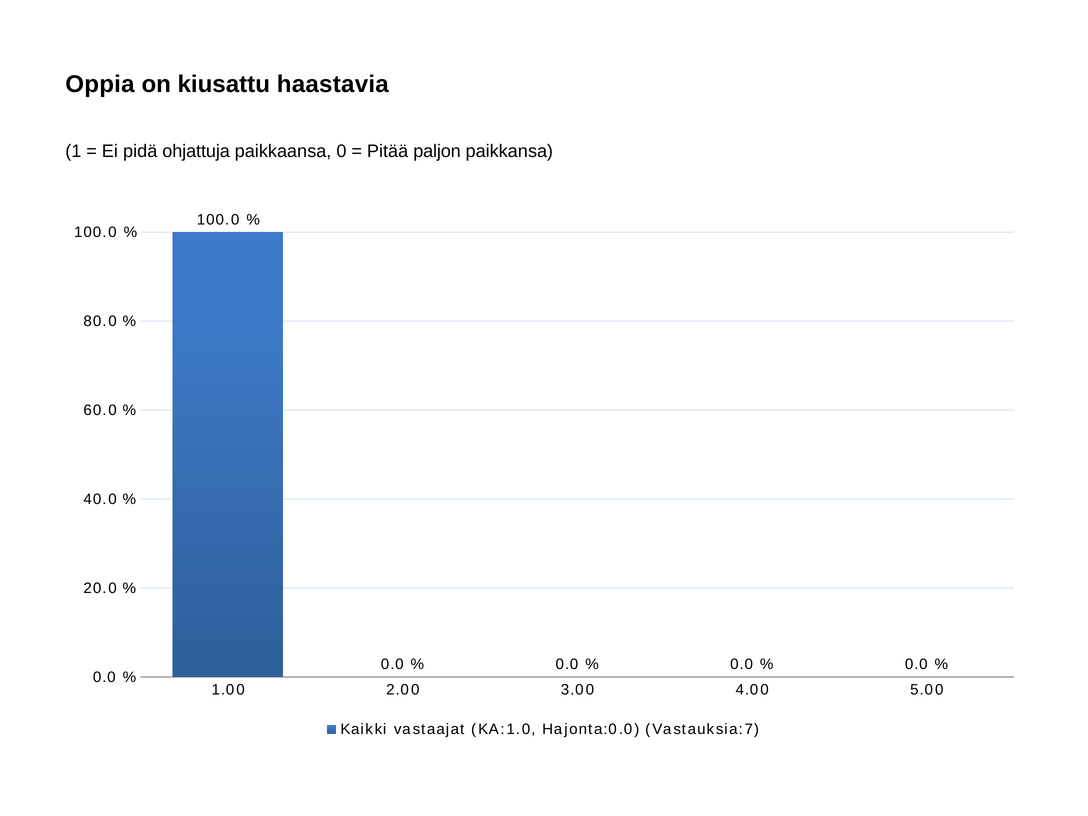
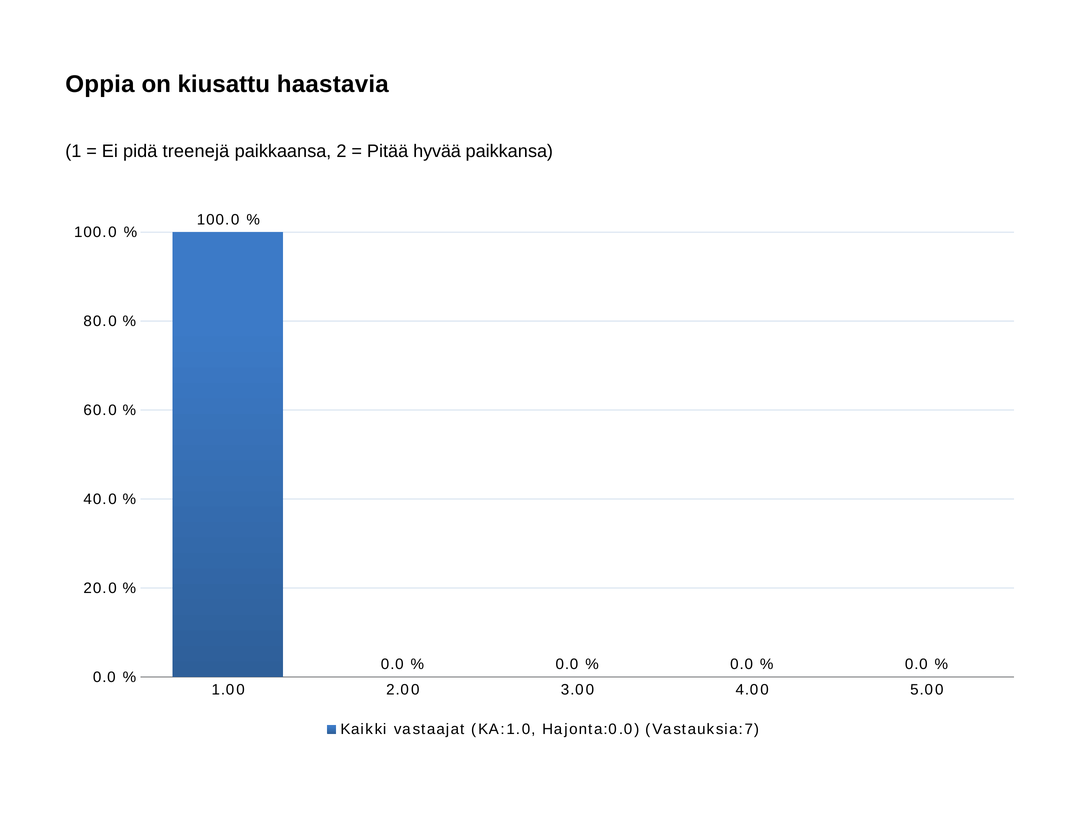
ohjattuja: ohjattuja -> treenejä
0: 0 -> 2
paljon: paljon -> hyvää
